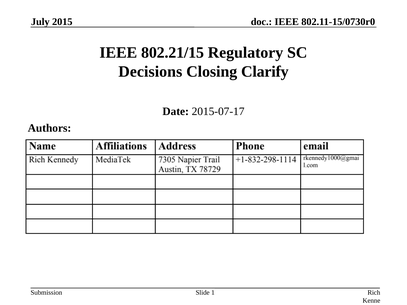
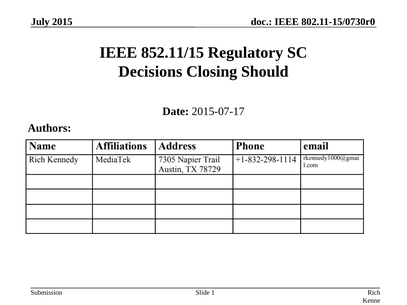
802.21/15: 802.21/15 -> 852.11/15
Clarify: Clarify -> Should
